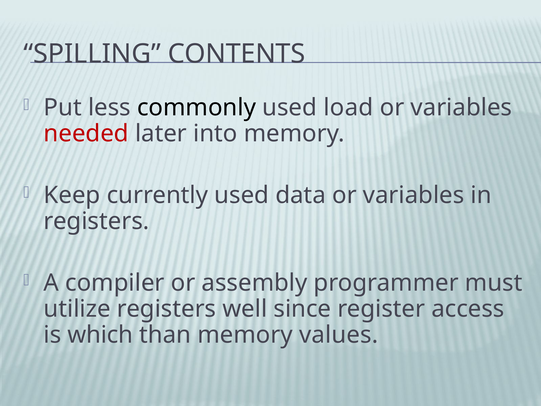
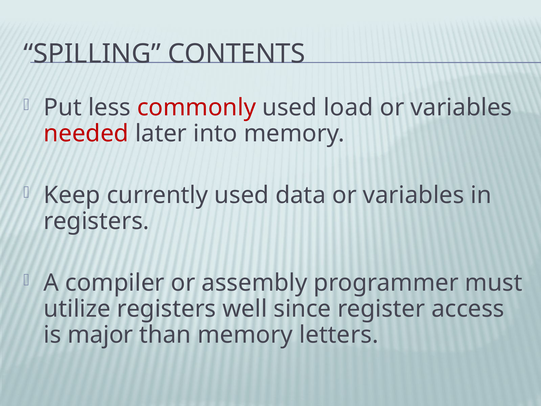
commonly colour: black -> red
which: which -> major
values: values -> letters
